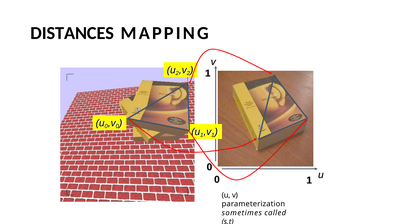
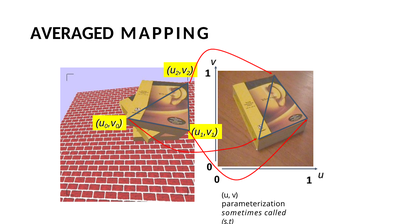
DISTANCES: DISTANCES -> AVERAGED
